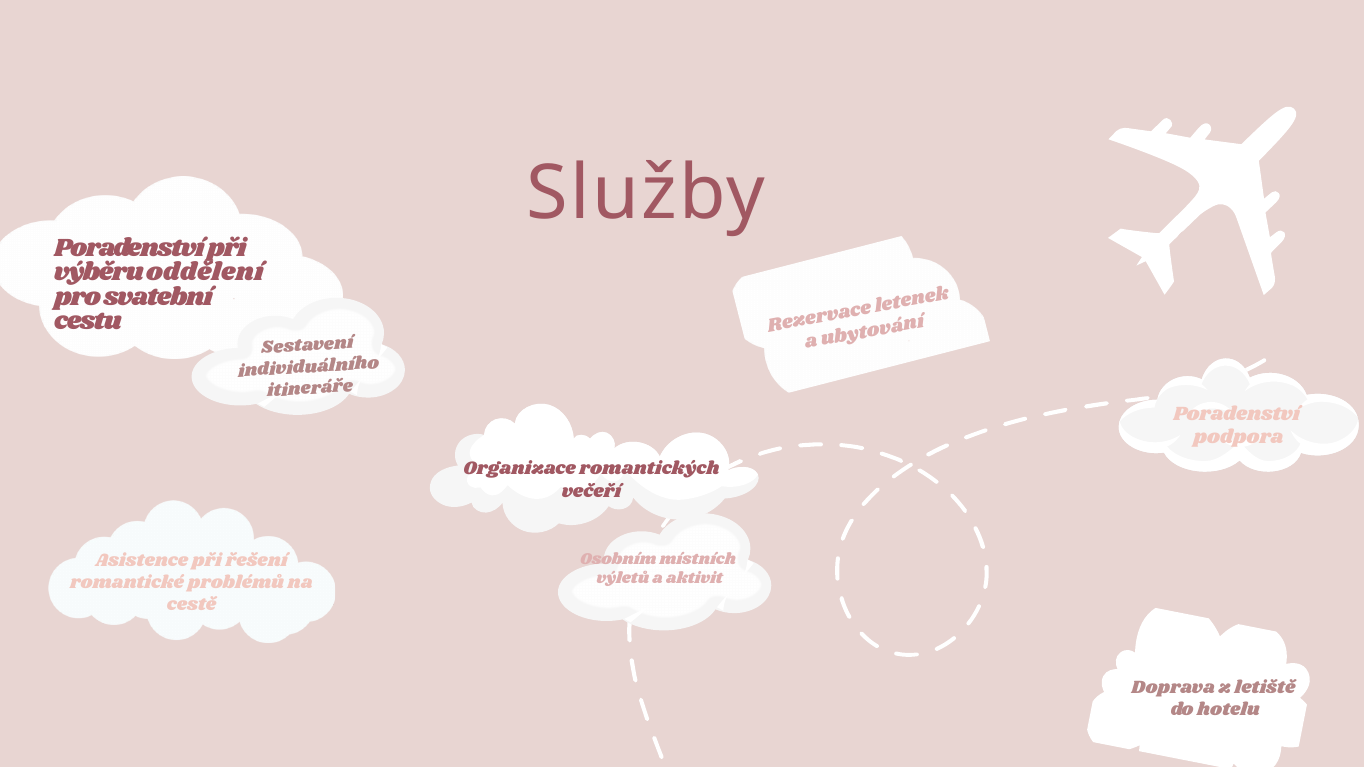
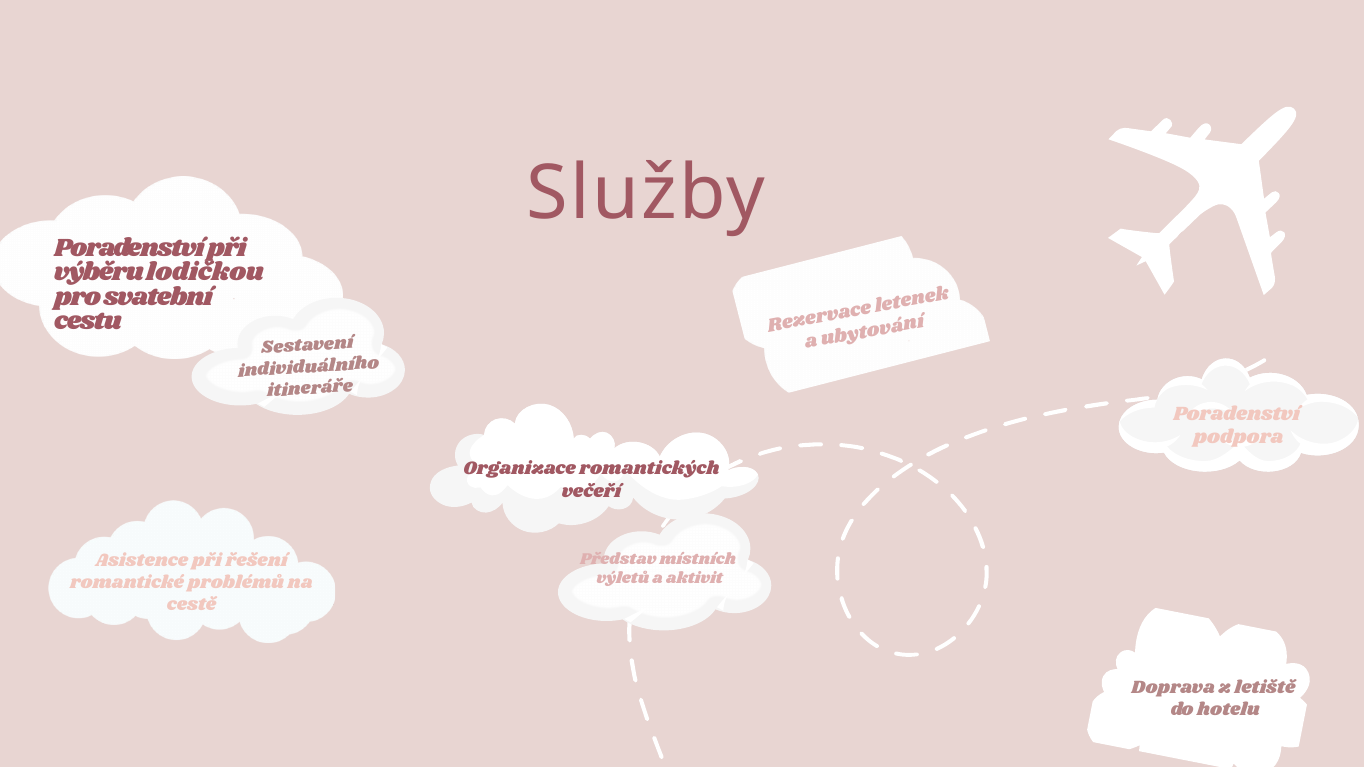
oddělení: oddělení -> lodičkou
Osobním: Osobním -> Představ
